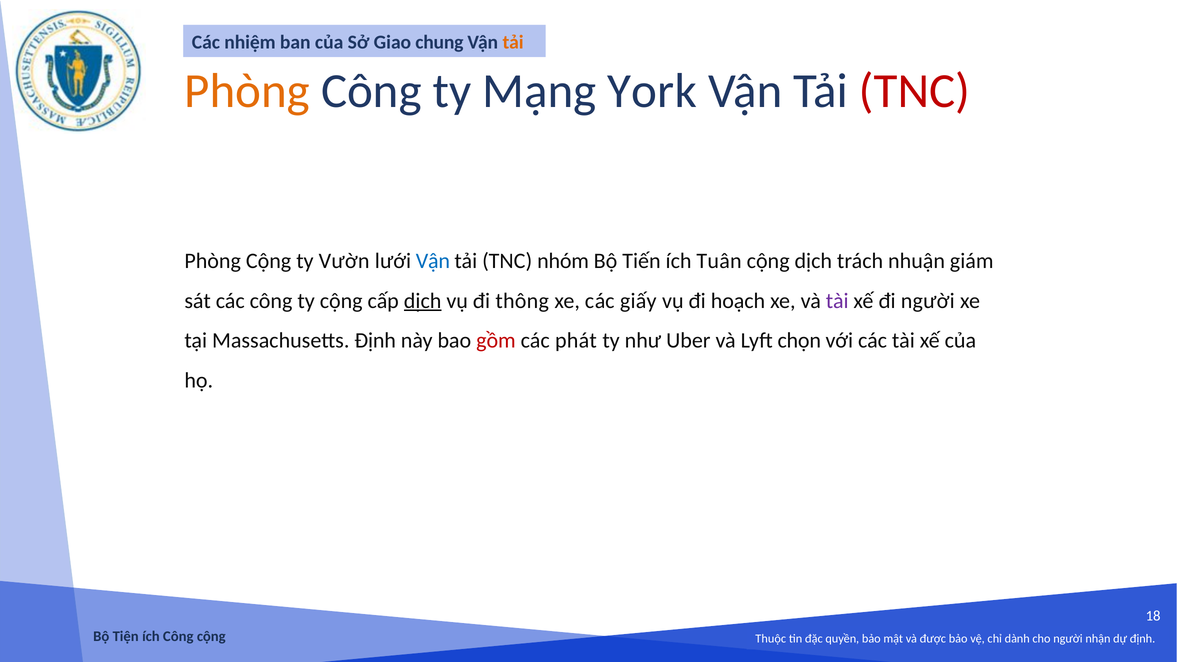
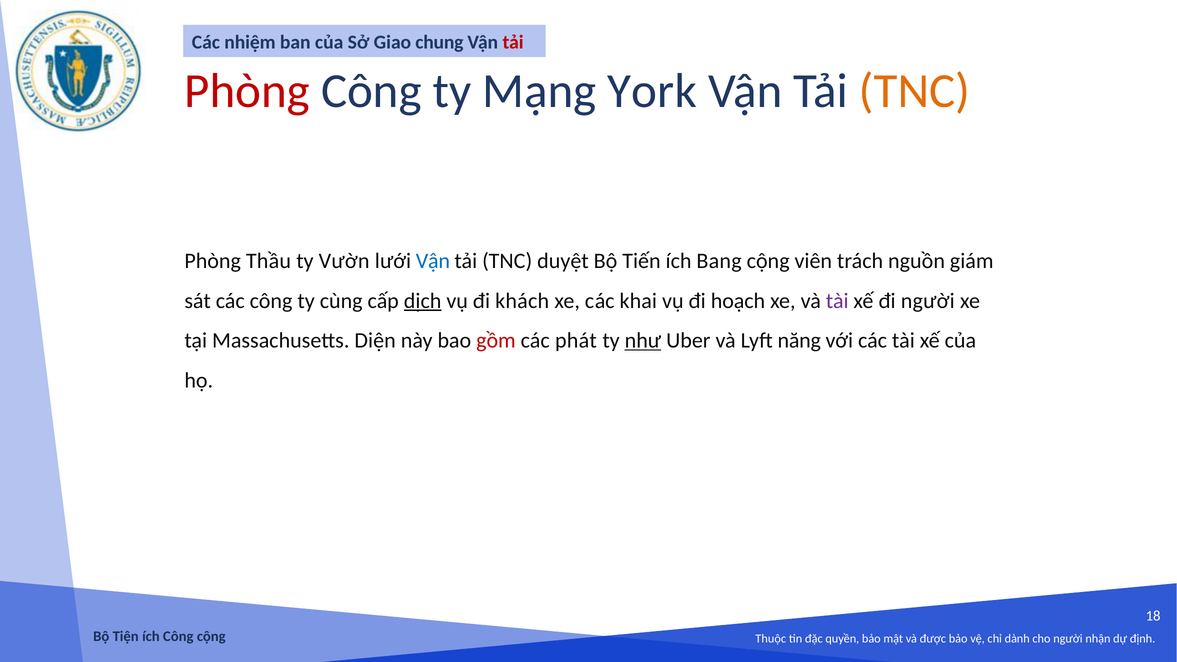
tải at (513, 42) colour: orange -> red
Phòng at (247, 91) colour: orange -> red
TNC at (915, 91) colour: red -> orange
Phòng Cộng: Cộng -> Thầu
nhóm: nhóm -> duyệt
Tuân: Tuân -> Bang
cộng dịch: dịch -> viên
nhuận: nhuận -> nguồn
ty cộng: cộng -> cùng
đi thông: thông -> khách
giấy: giấy -> khai
Massachusetts Định: Định -> Diện
như underline: none -> present
chọn: chọn -> năng
